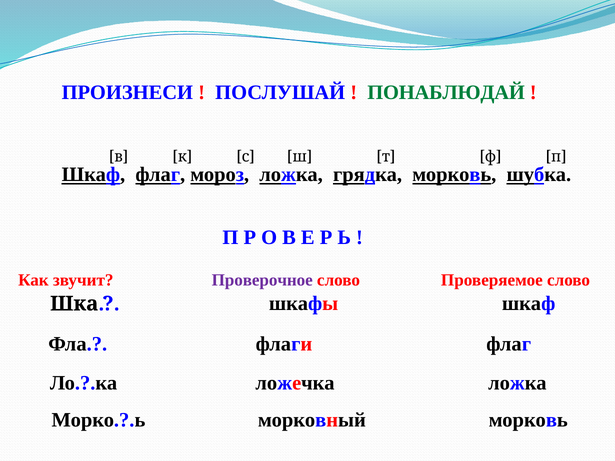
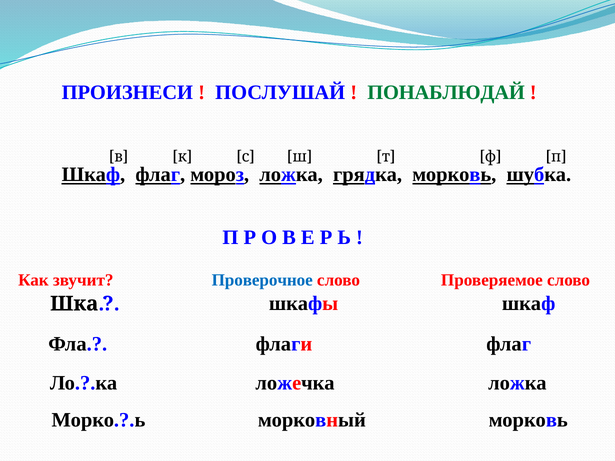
Проверочное colour: purple -> blue
